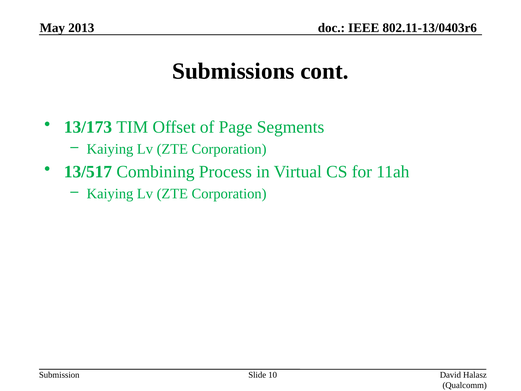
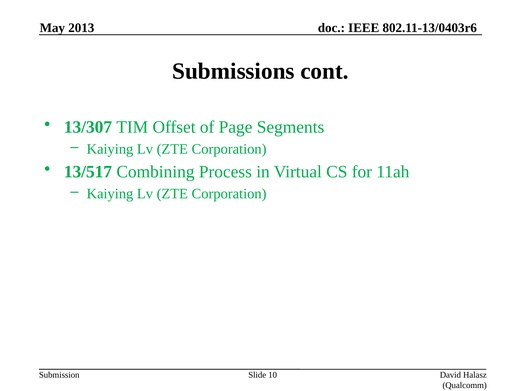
13/173: 13/173 -> 13/307
